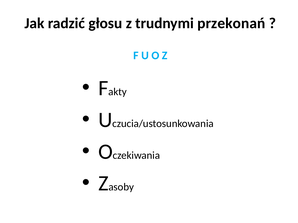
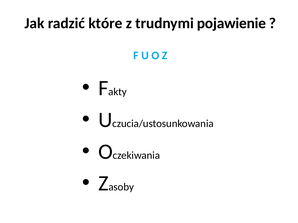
głosu: głosu -> które
przekonań: przekonań -> pojawienie
